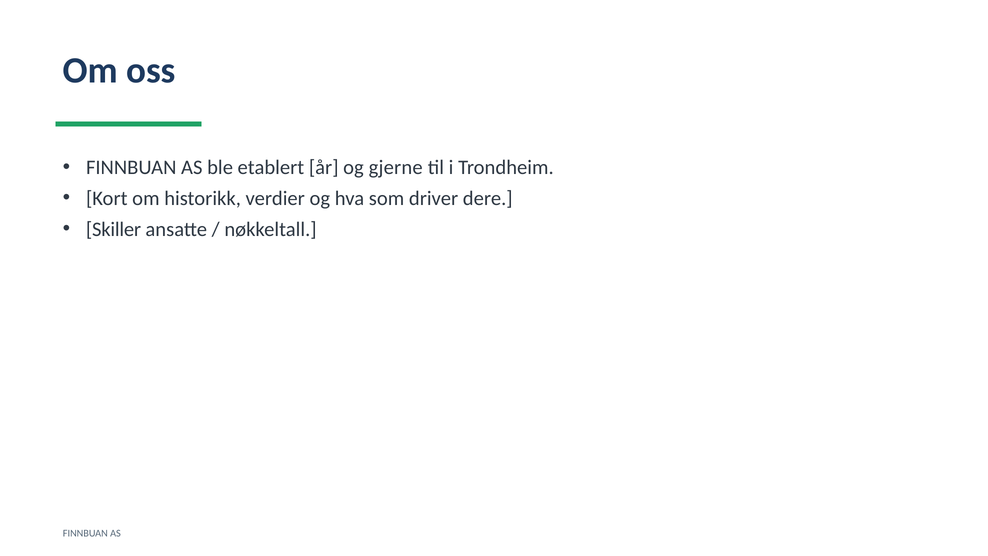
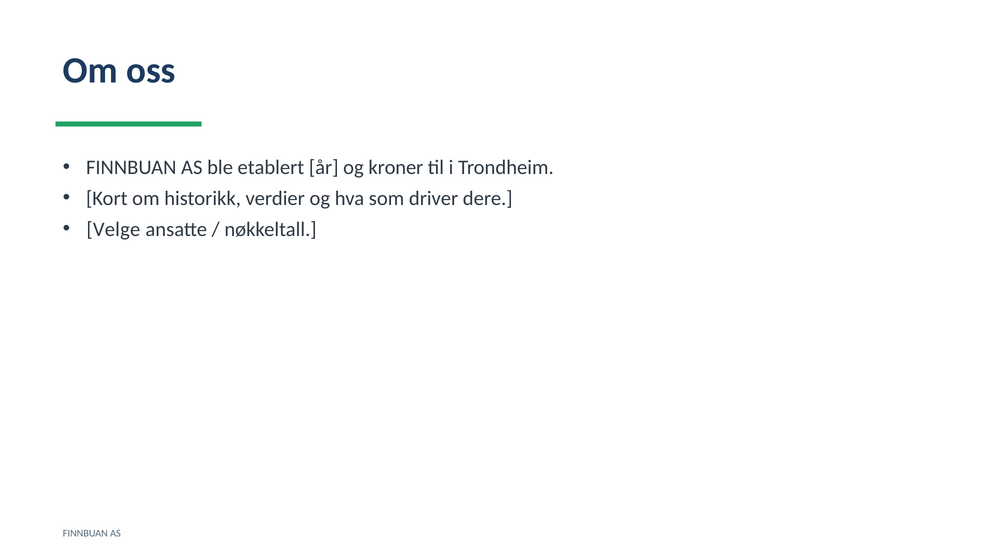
gjerne: gjerne -> kroner
Skiller: Skiller -> Velge
